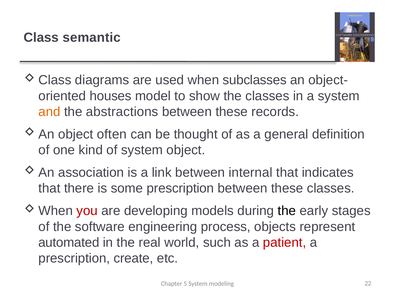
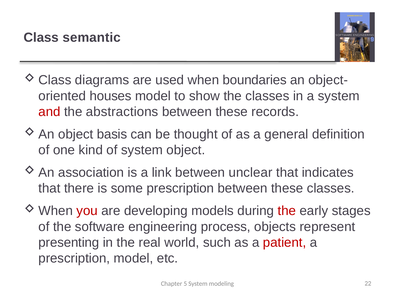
subclasses: subclasses -> boundaries
and colour: orange -> red
often: often -> basis
internal: internal -> unclear
the at (287, 210) colour: black -> red
automated: automated -> presenting
prescription create: create -> model
